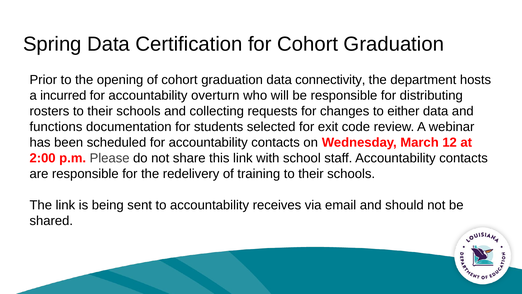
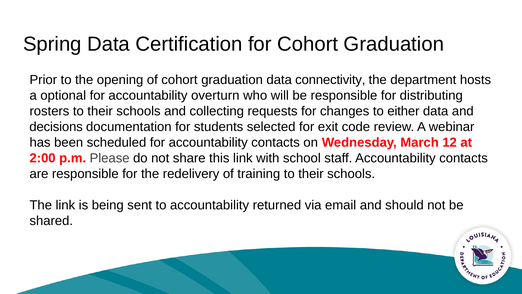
incurred: incurred -> optional
functions: functions -> decisions
receives: receives -> returned
